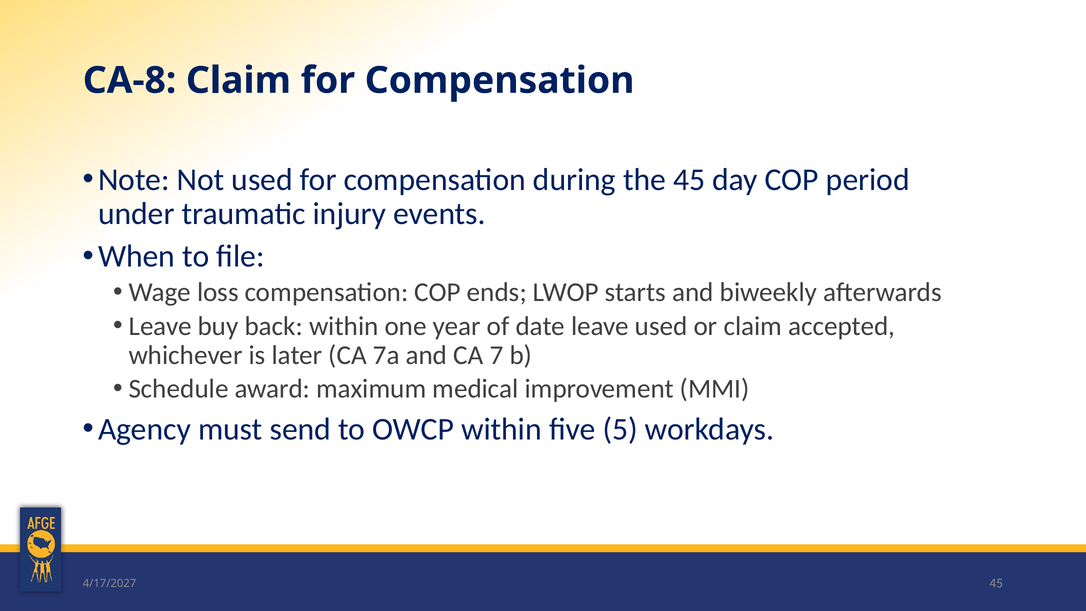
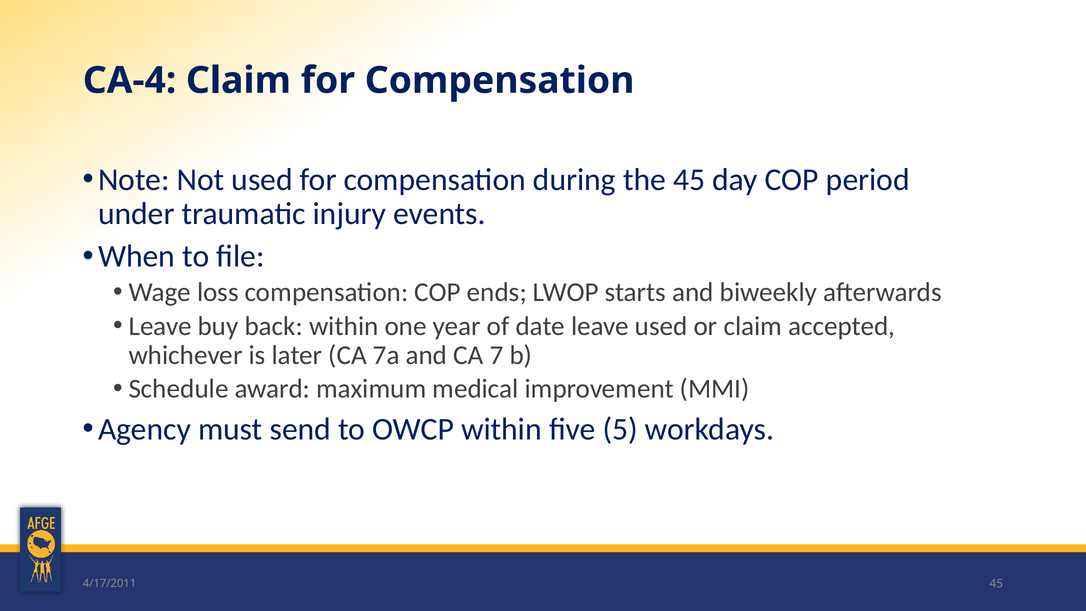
CA-8: CA-8 -> CA-4
4/17/2027: 4/17/2027 -> 4/17/2011
